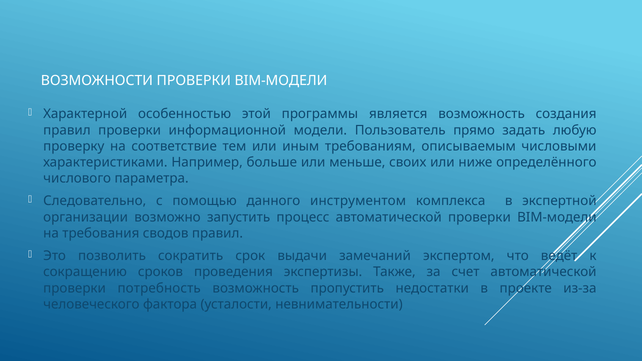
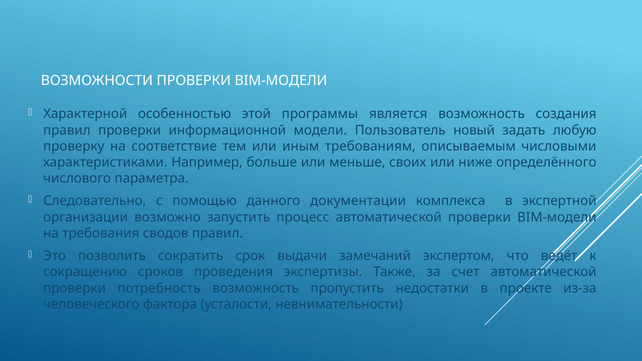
прямо: прямо -> новый
инструментом: инструментом -> документации
